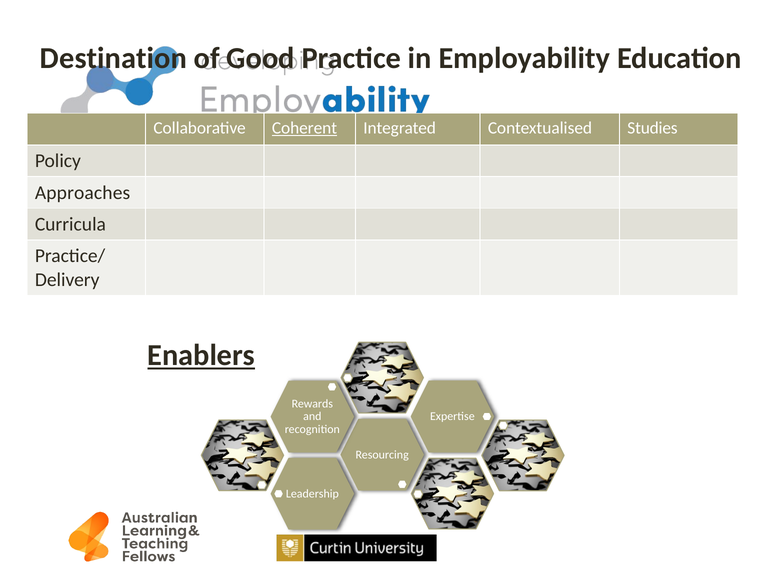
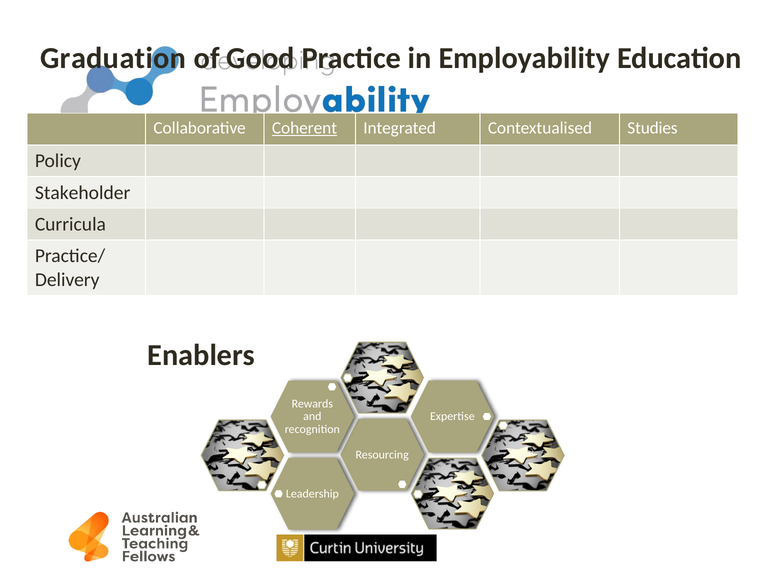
Destination: Destination -> Graduation
Approaches: Approaches -> Stakeholder
Enablers underline: present -> none
